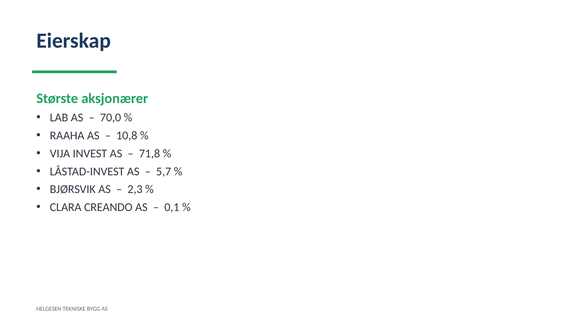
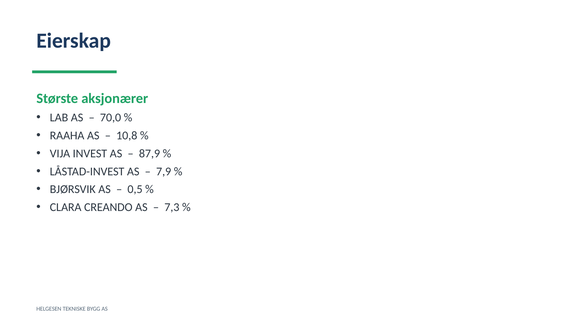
71,8: 71,8 -> 87,9
5,7: 5,7 -> 7,9
2,3: 2,3 -> 0,5
0,1: 0,1 -> 7,3
